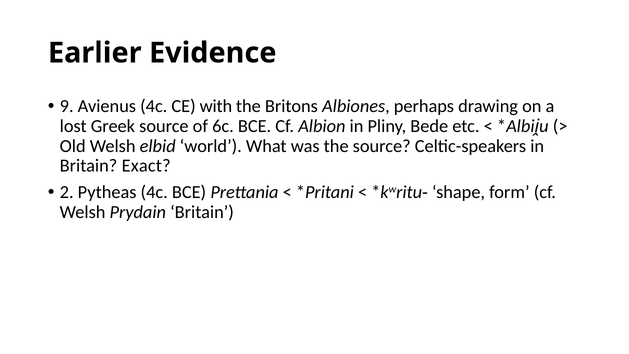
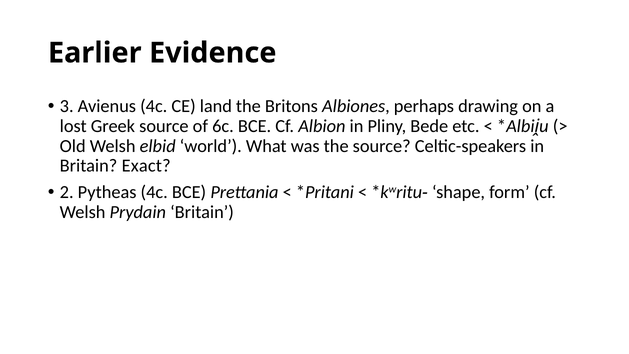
9: 9 -> 3
with: with -> land
